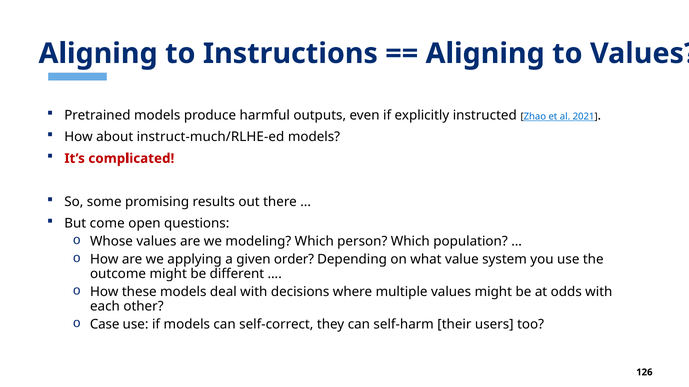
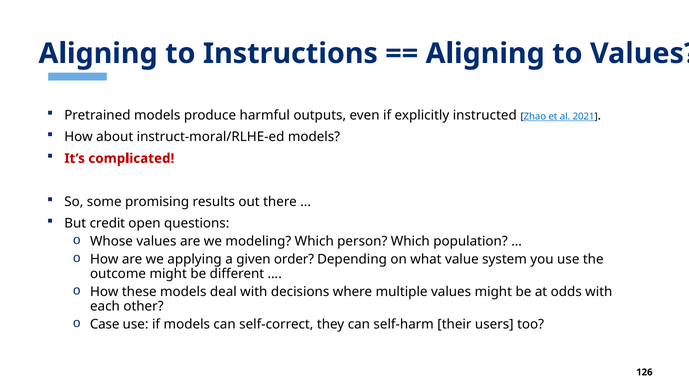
instruct-much/RLHE-ed: instruct-much/RLHE-ed -> instruct-moral/RLHE-ed
come: come -> credit
